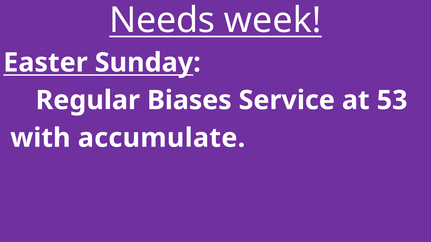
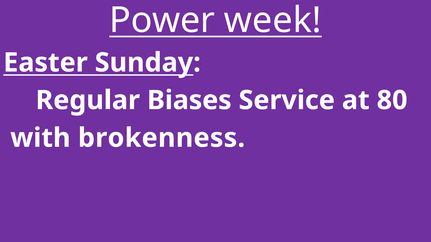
Needs: Needs -> Power
53: 53 -> 80
accumulate: accumulate -> brokenness
